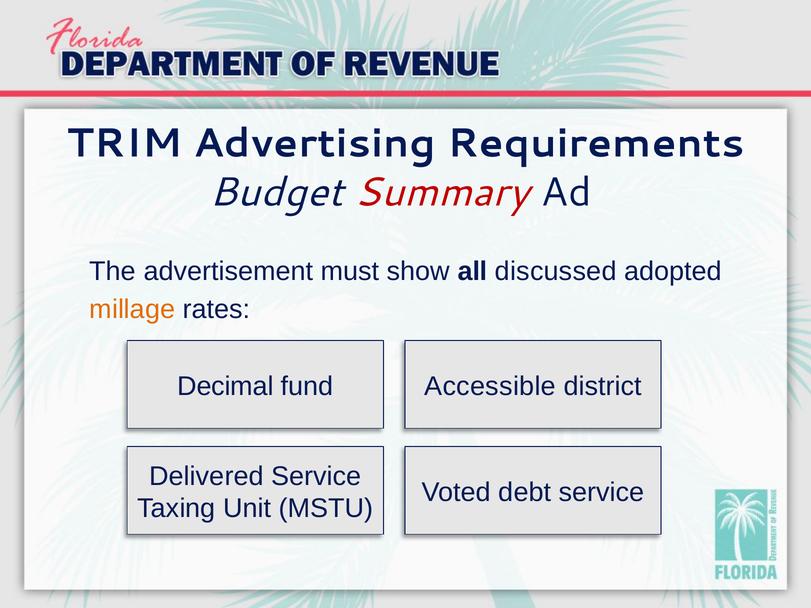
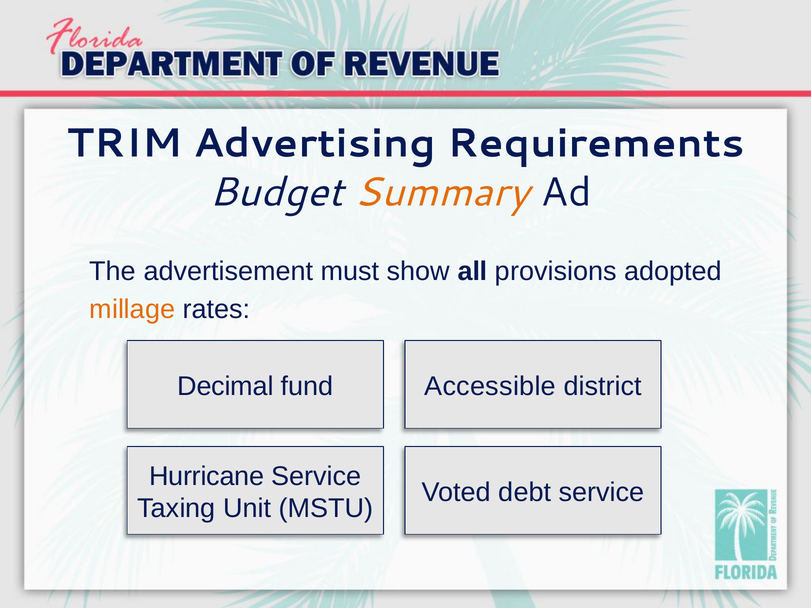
Summary colour: red -> orange
discussed: discussed -> provisions
Delivered: Delivered -> Hurricane
